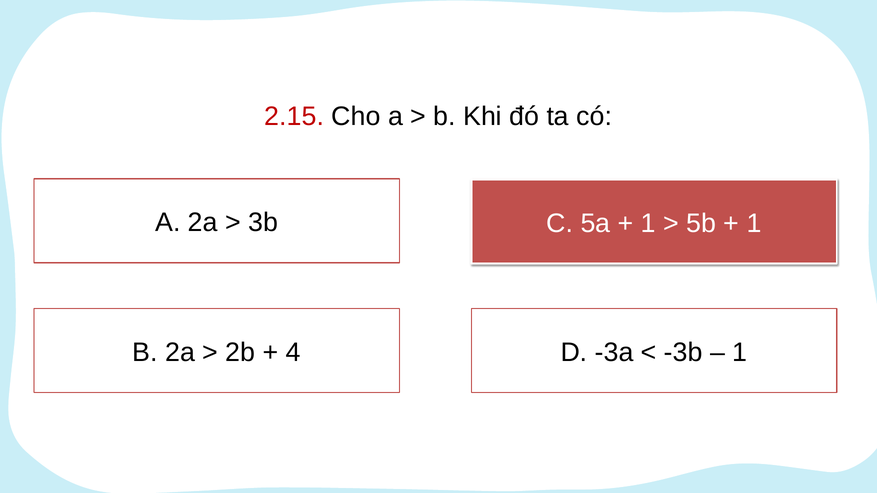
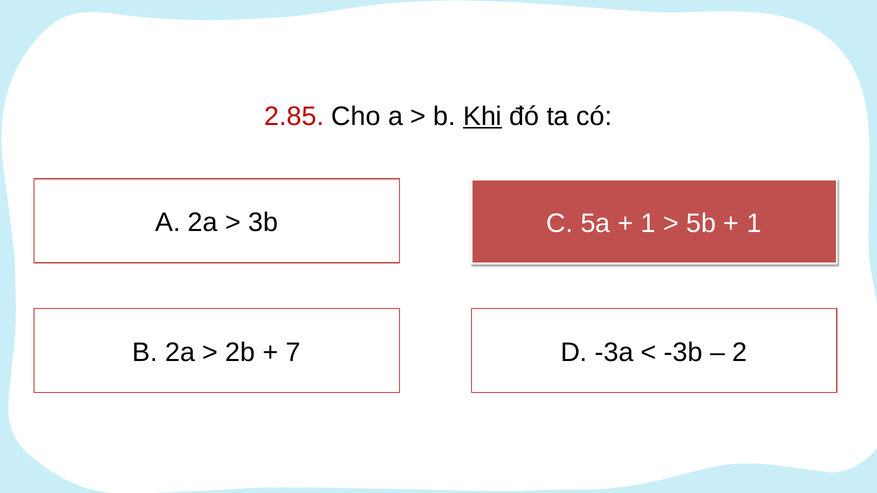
2.15: 2.15 -> 2.85
Khi underline: none -> present
4: 4 -> 7
1 at (740, 353): 1 -> 2
